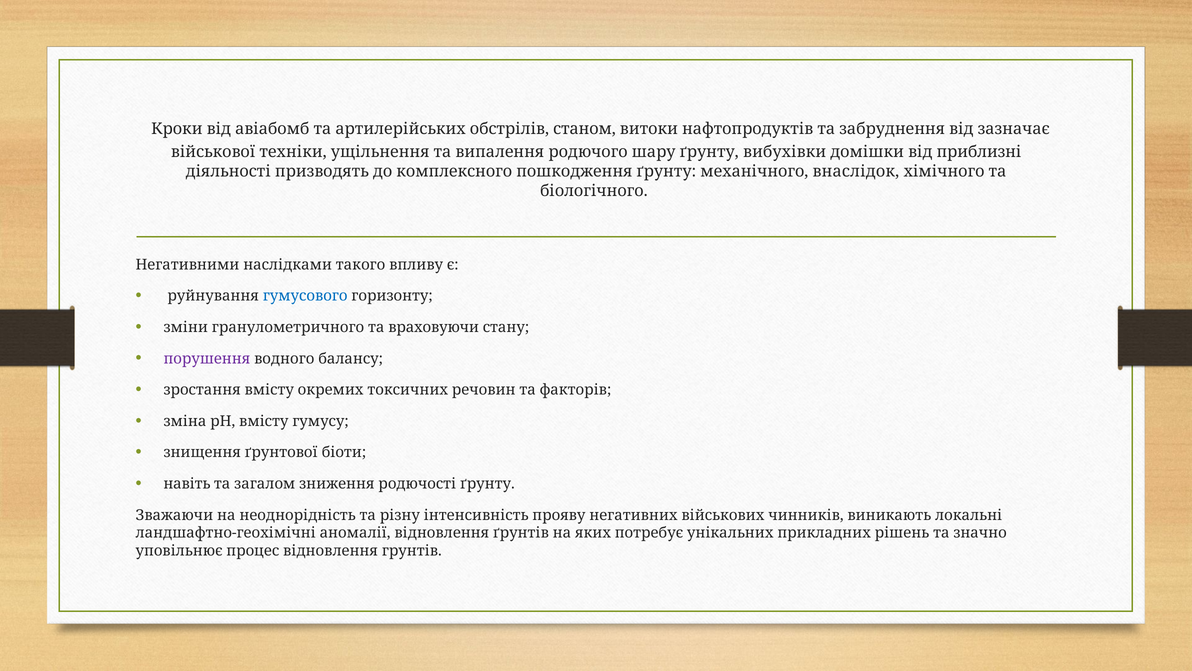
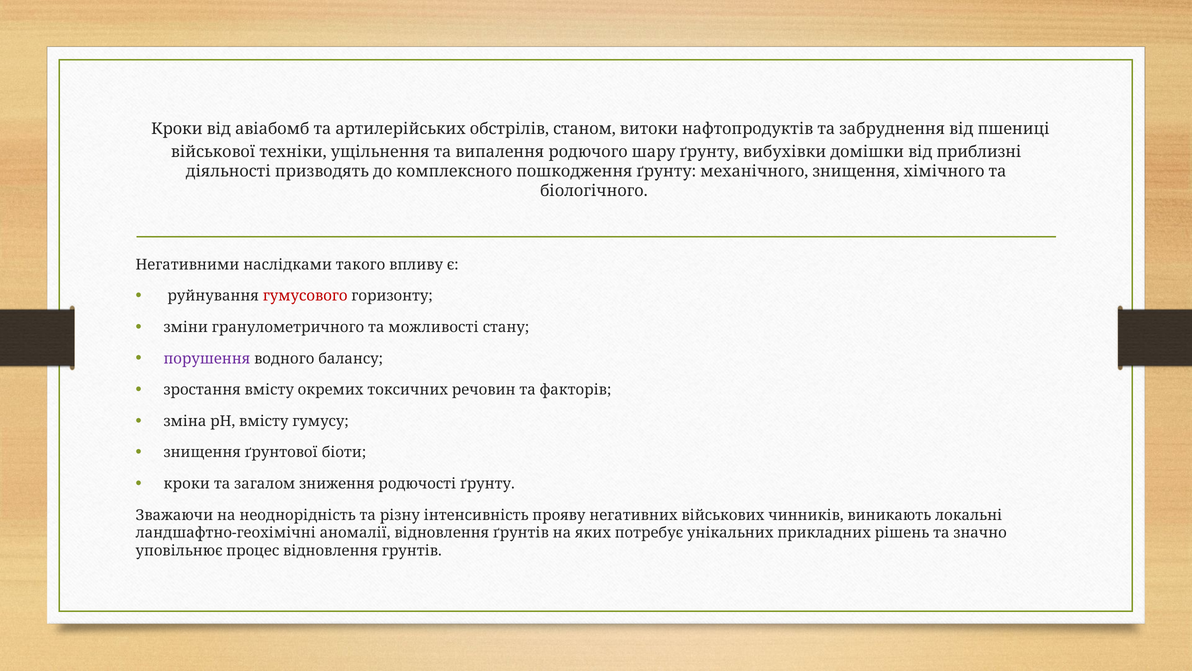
зазначає: зазначає -> пшениці
механічного внаслідок: внаслідок -> знищення
гумусового colour: blue -> red
враховуючи: враховуючи -> можливості
навіть at (187, 483): навіть -> кроки
